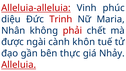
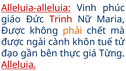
diệu: diệu -> giáo
Nhân at (13, 31): Nhân -> Được
phải colour: red -> orange
Nhảy: Nhảy -> Từng
